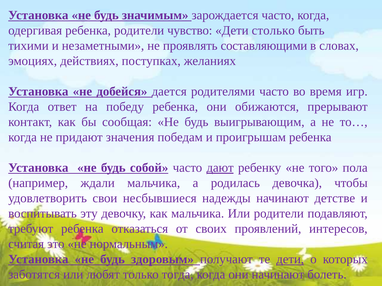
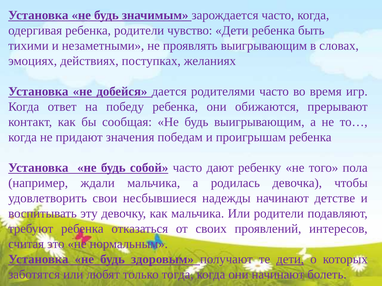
Дети столько: столько -> ребенка
проявлять составляющими: составляющими -> выигрывающим
дают underline: present -> none
